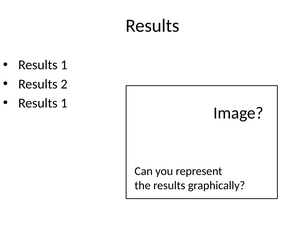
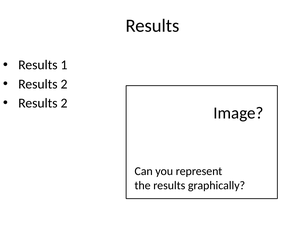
1 at (64, 103): 1 -> 2
